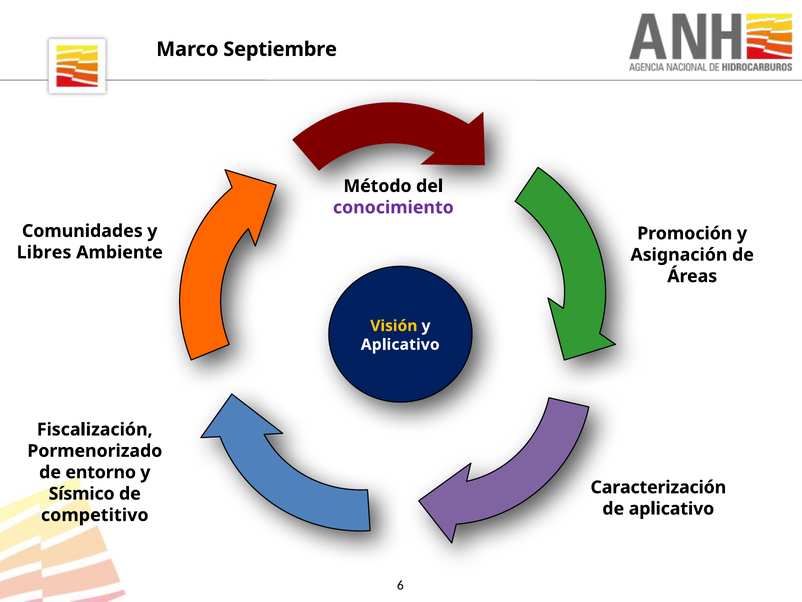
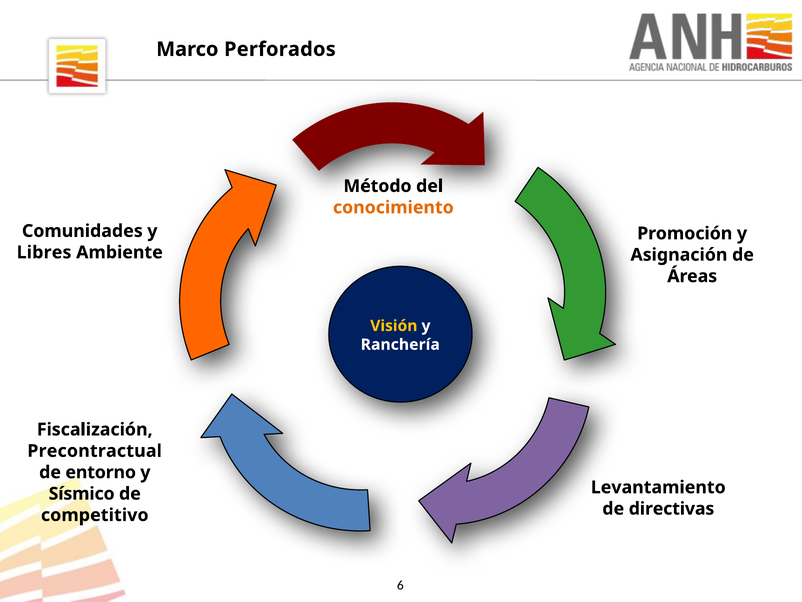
Septiembre: Septiembre -> Perforados
conocimiento colour: purple -> orange
Aplicativo at (400, 344): Aplicativo -> Ranchería
Pormenorizado: Pormenorizado -> Precontractual
Caracterización: Caracterización -> Levantamiento
de aplicativo: aplicativo -> directivas
